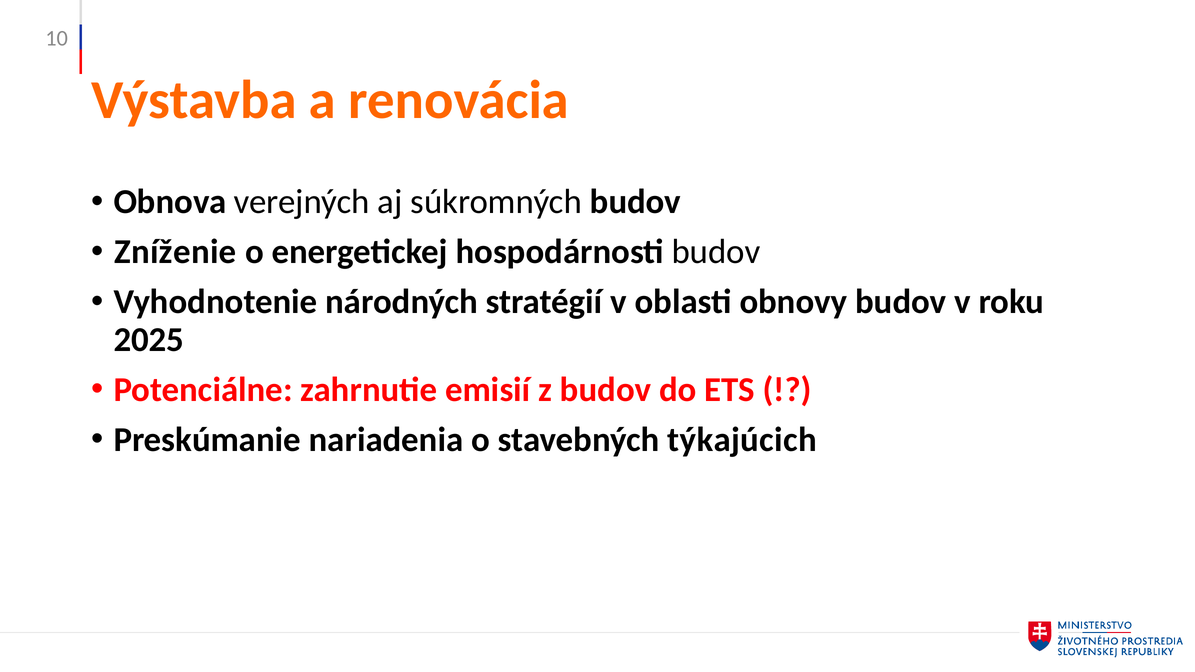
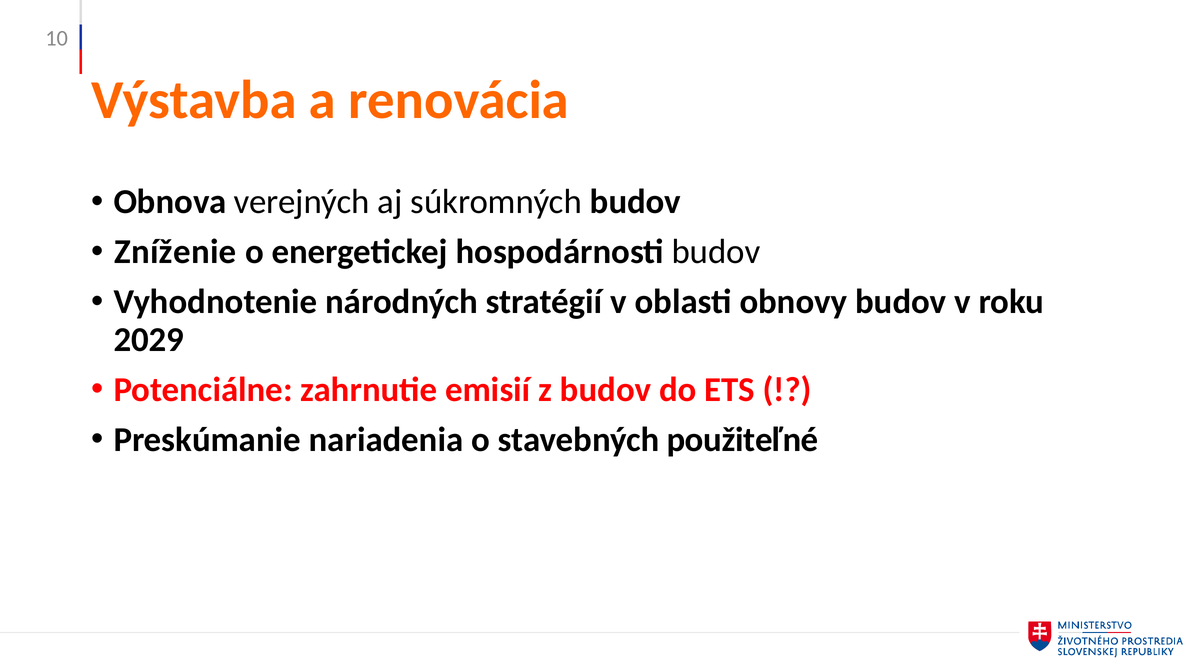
2025: 2025 -> 2029
týkajúcich: týkajúcich -> použiteľné
